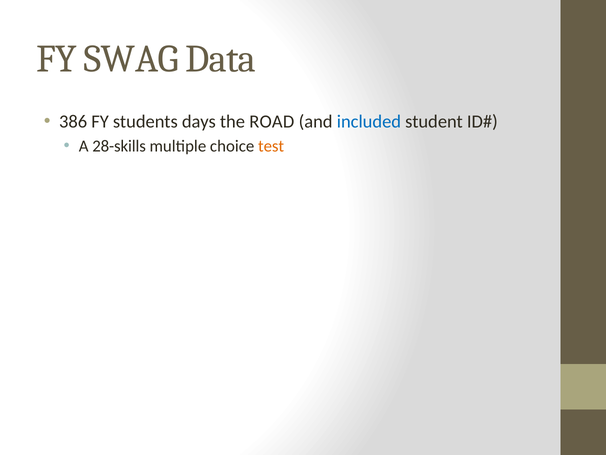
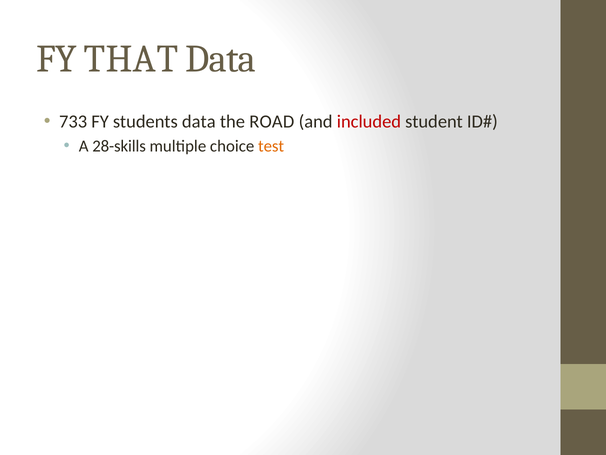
SWAG: SWAG -> THAT
386: 386 -> 733
students days: days -> data
included colour: blue -> red
